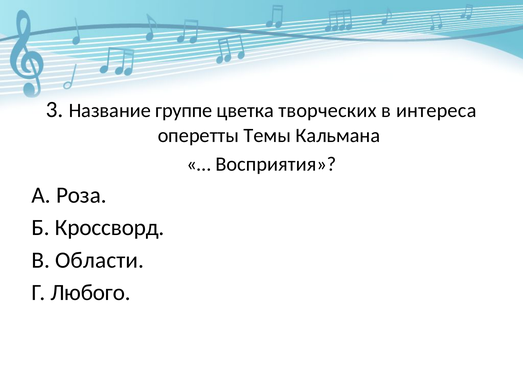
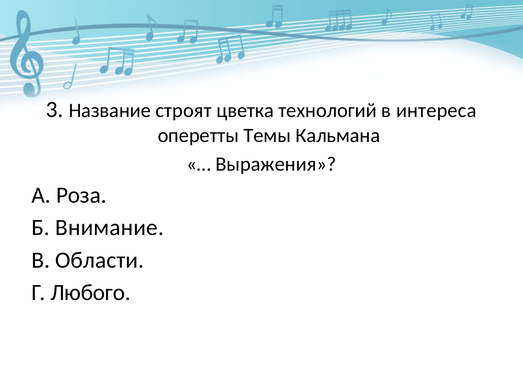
группе: группе -> строят
творческих: творческих -> технологий
Восприятия: Восприятия -> Выражения
Кроссворд: Кроссворд -> Внимание
